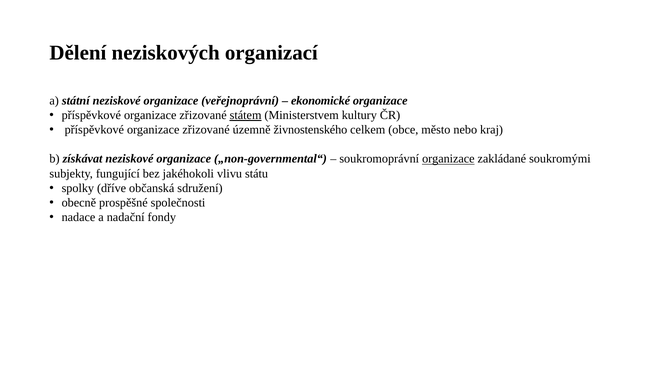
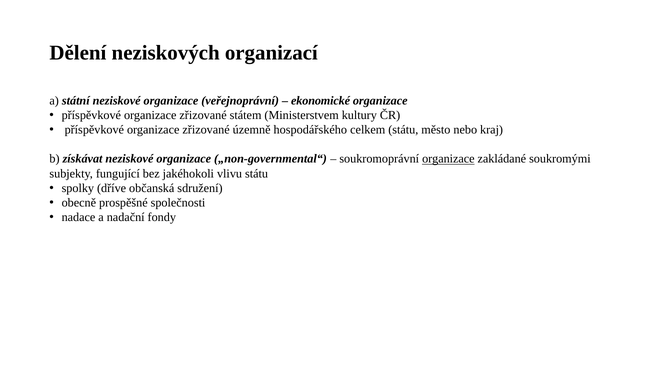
státem underline: present -> none
živnostenského: živnostenského -> hospodářského
celkem obce: obce -> státu
